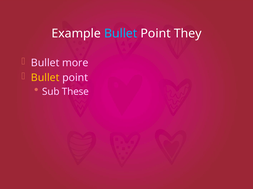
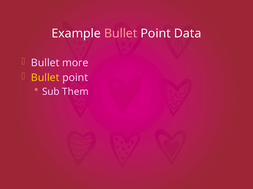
Bullet at (121, 34) colour: light blue -> pink
They: They -> Data
These: These -> Them
